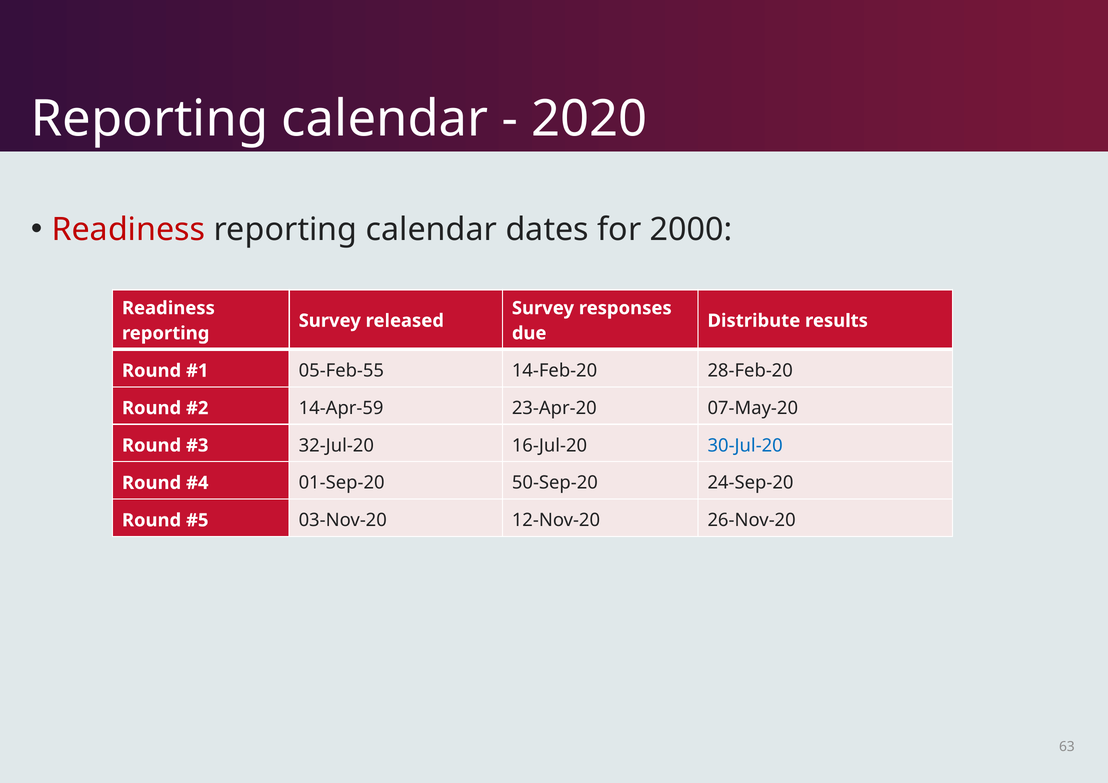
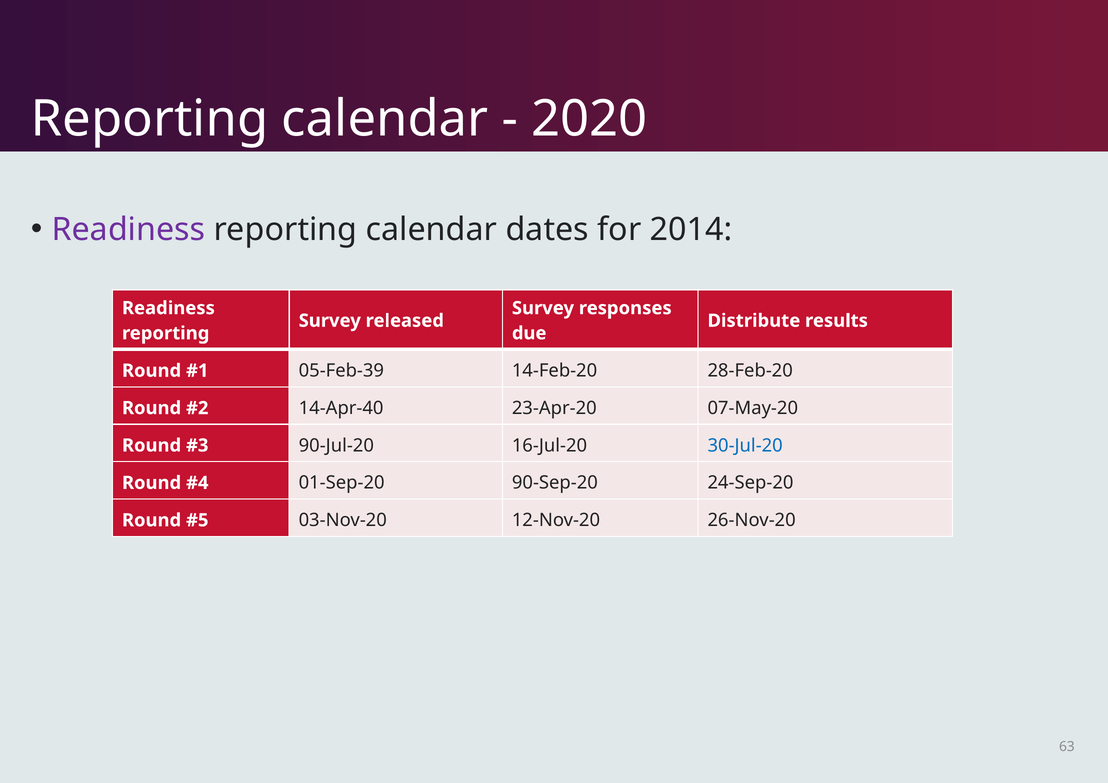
Readiness at (129, 230) colour: red -> purple
2000: 2000 -> 2014
05-Feb-55: 05-Feb-55 -> 05-Feb-39
14-Apr-59: 14-Apr-59 -> 14-Apr-40
32-Jul-20: 32-Jul-20 -> 90-Jul-20
50-Sep-20: 50-Sep-20 -> 90-Sep-20
